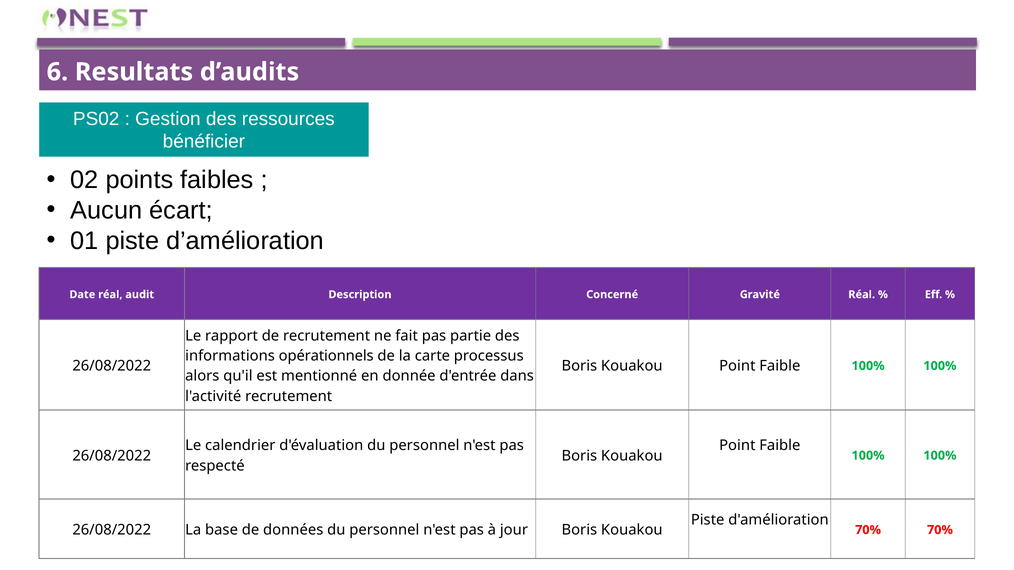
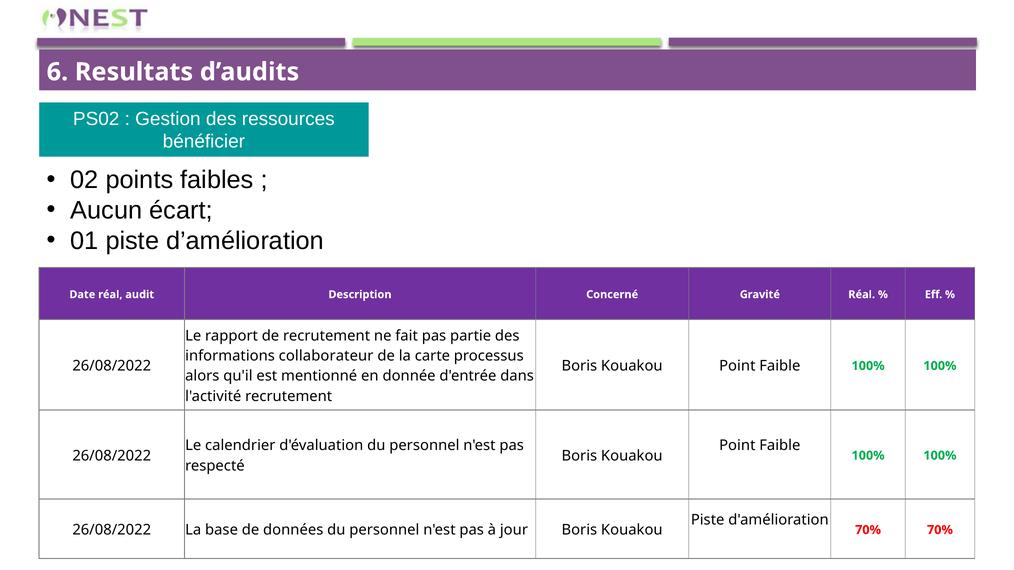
opérationnels: opérationnels -> collaborateur
